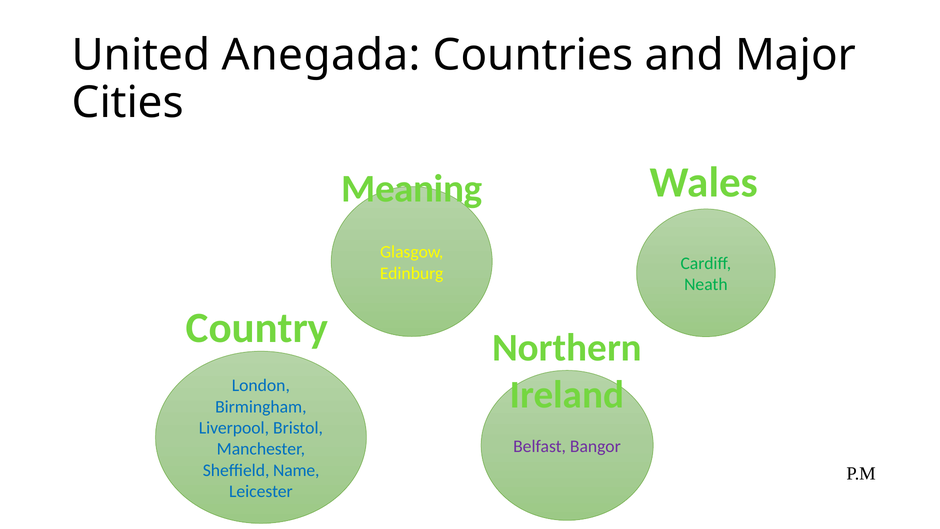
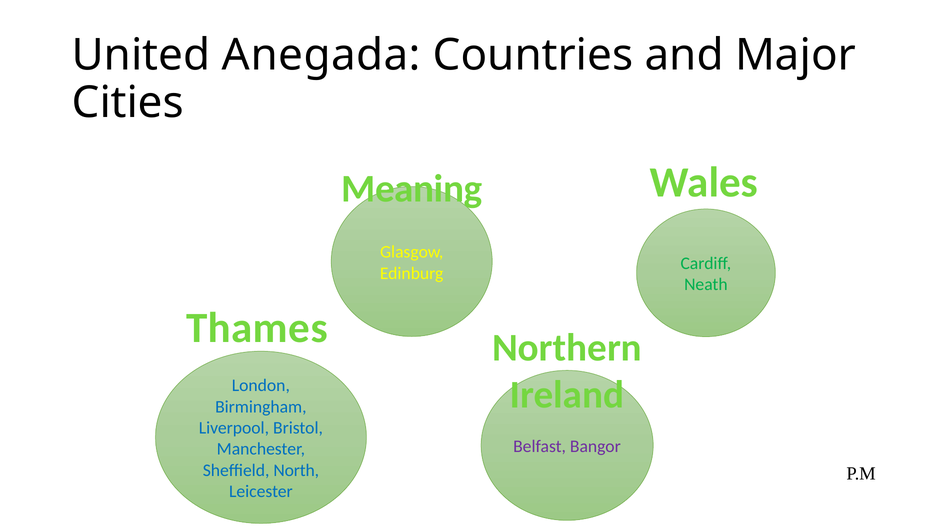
Country: Country -> Thames
Name: Name -> North
